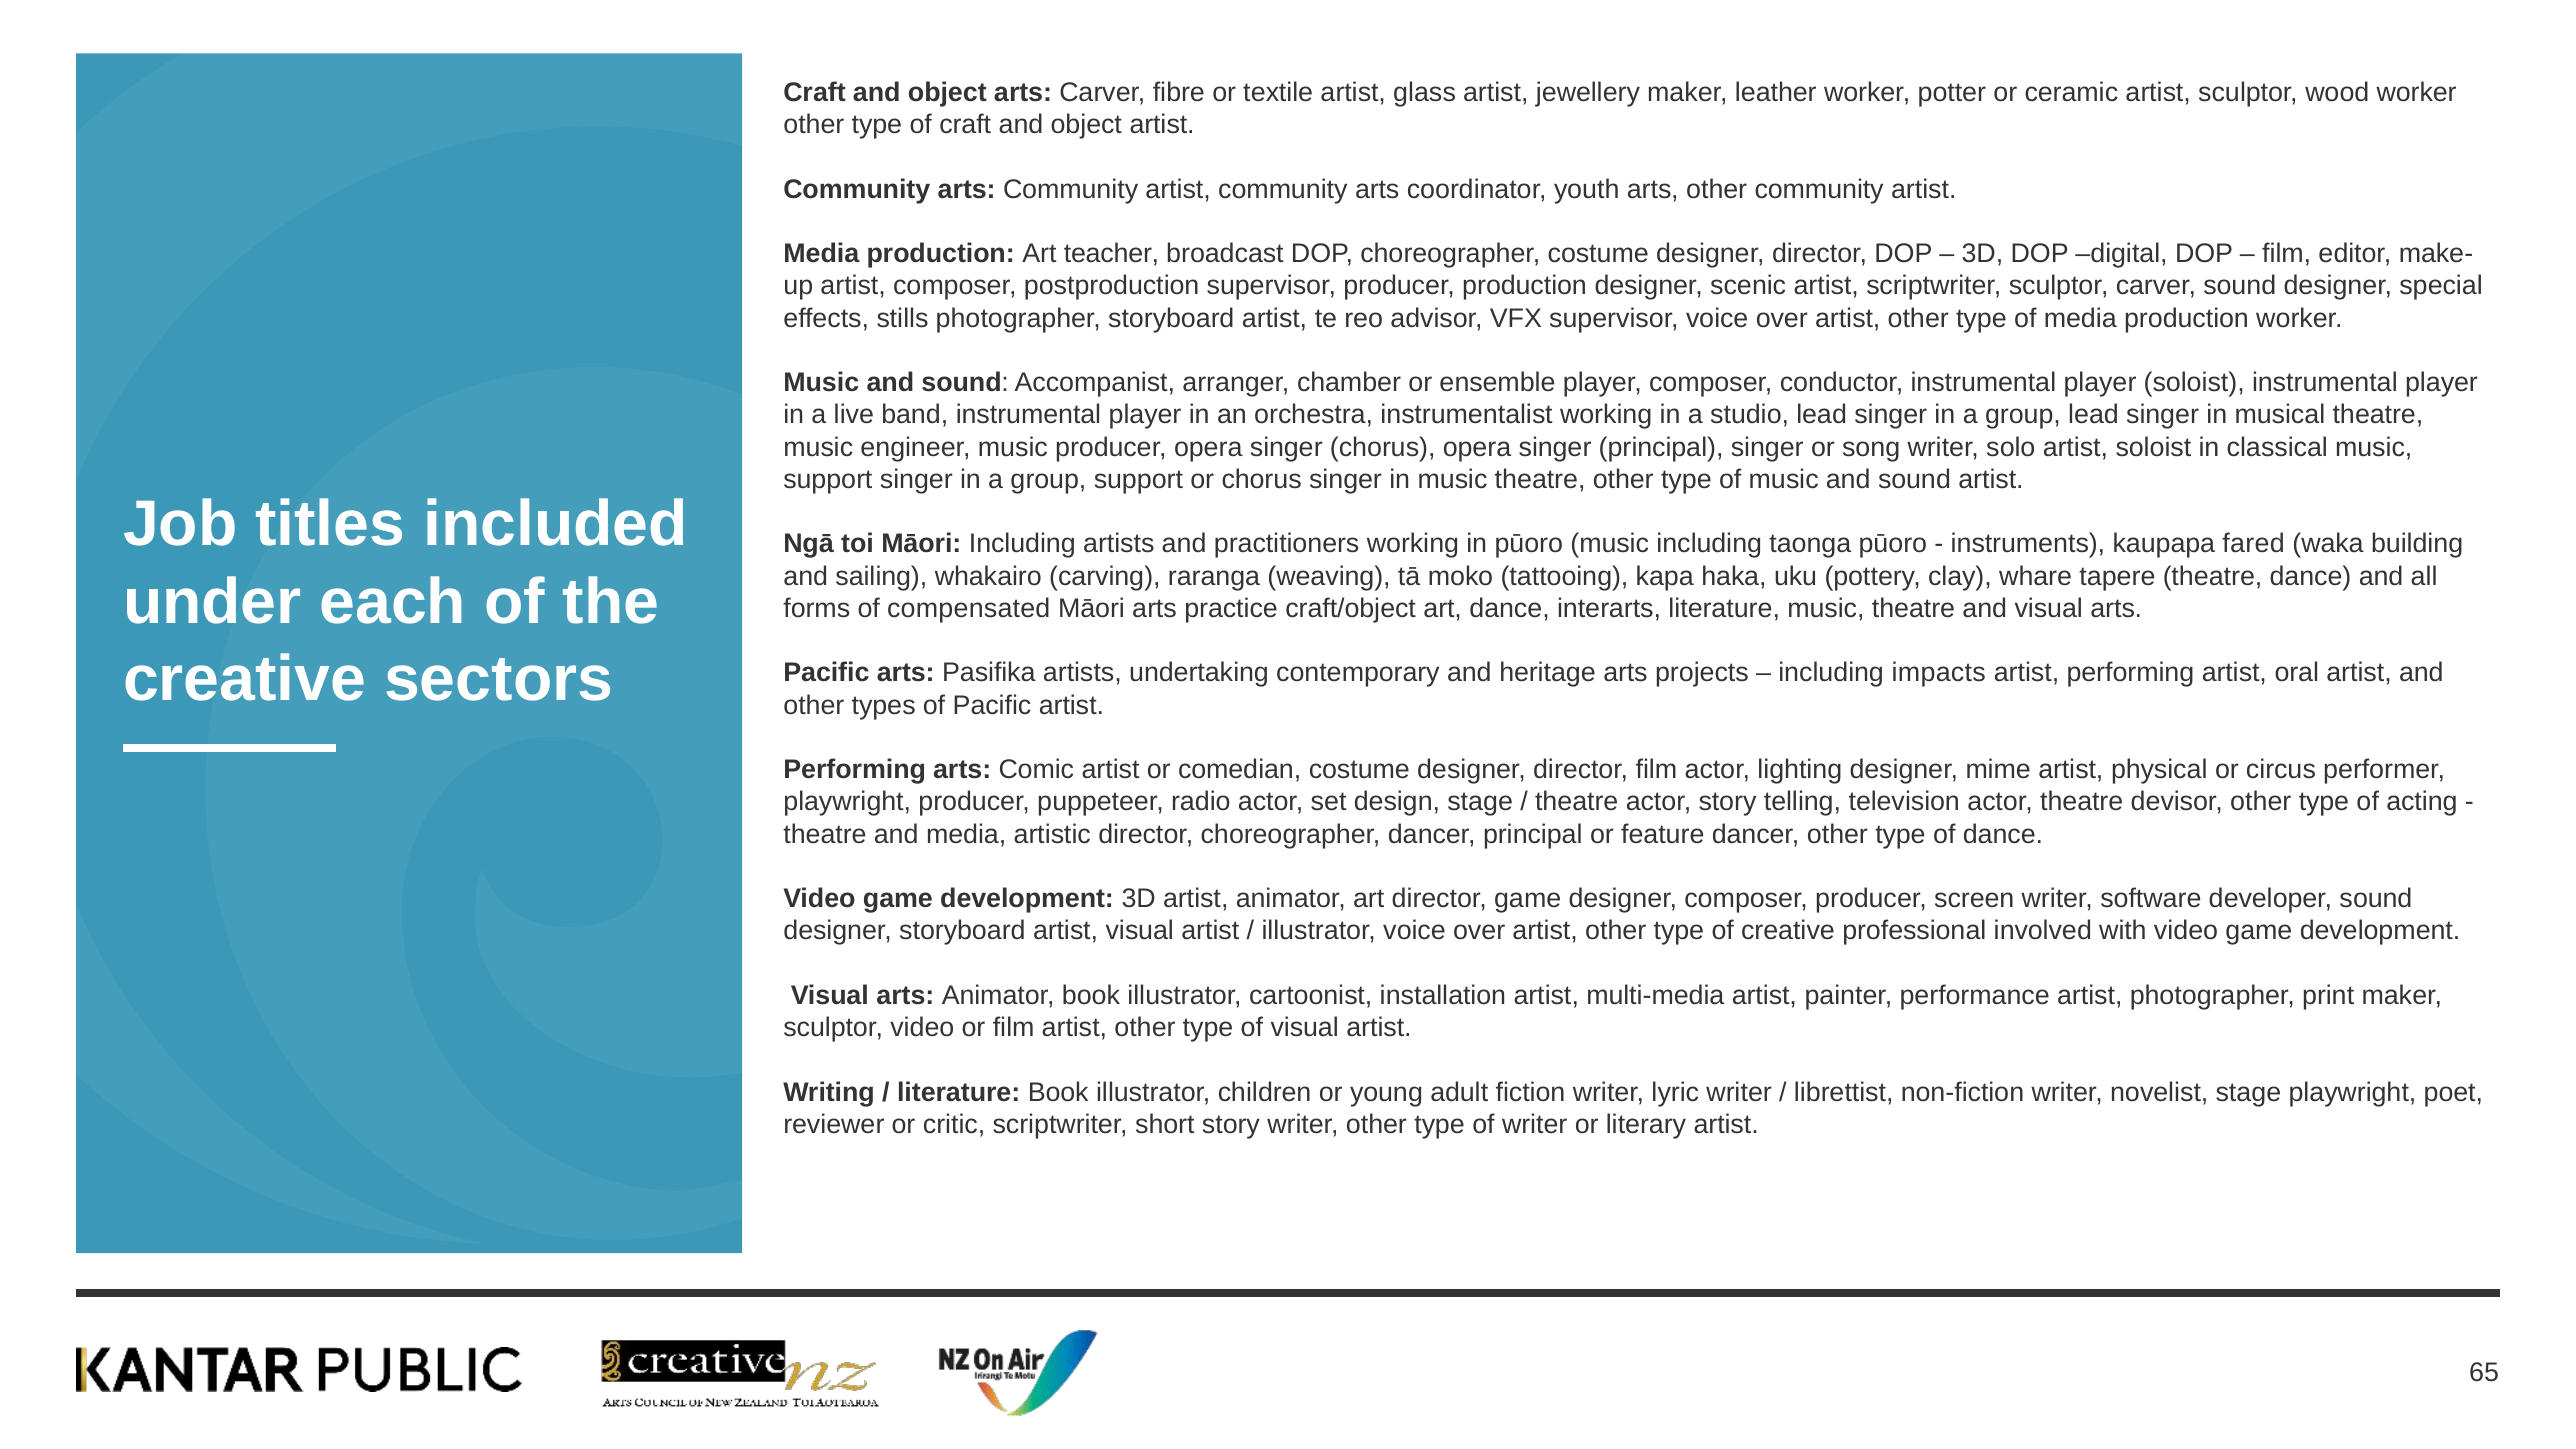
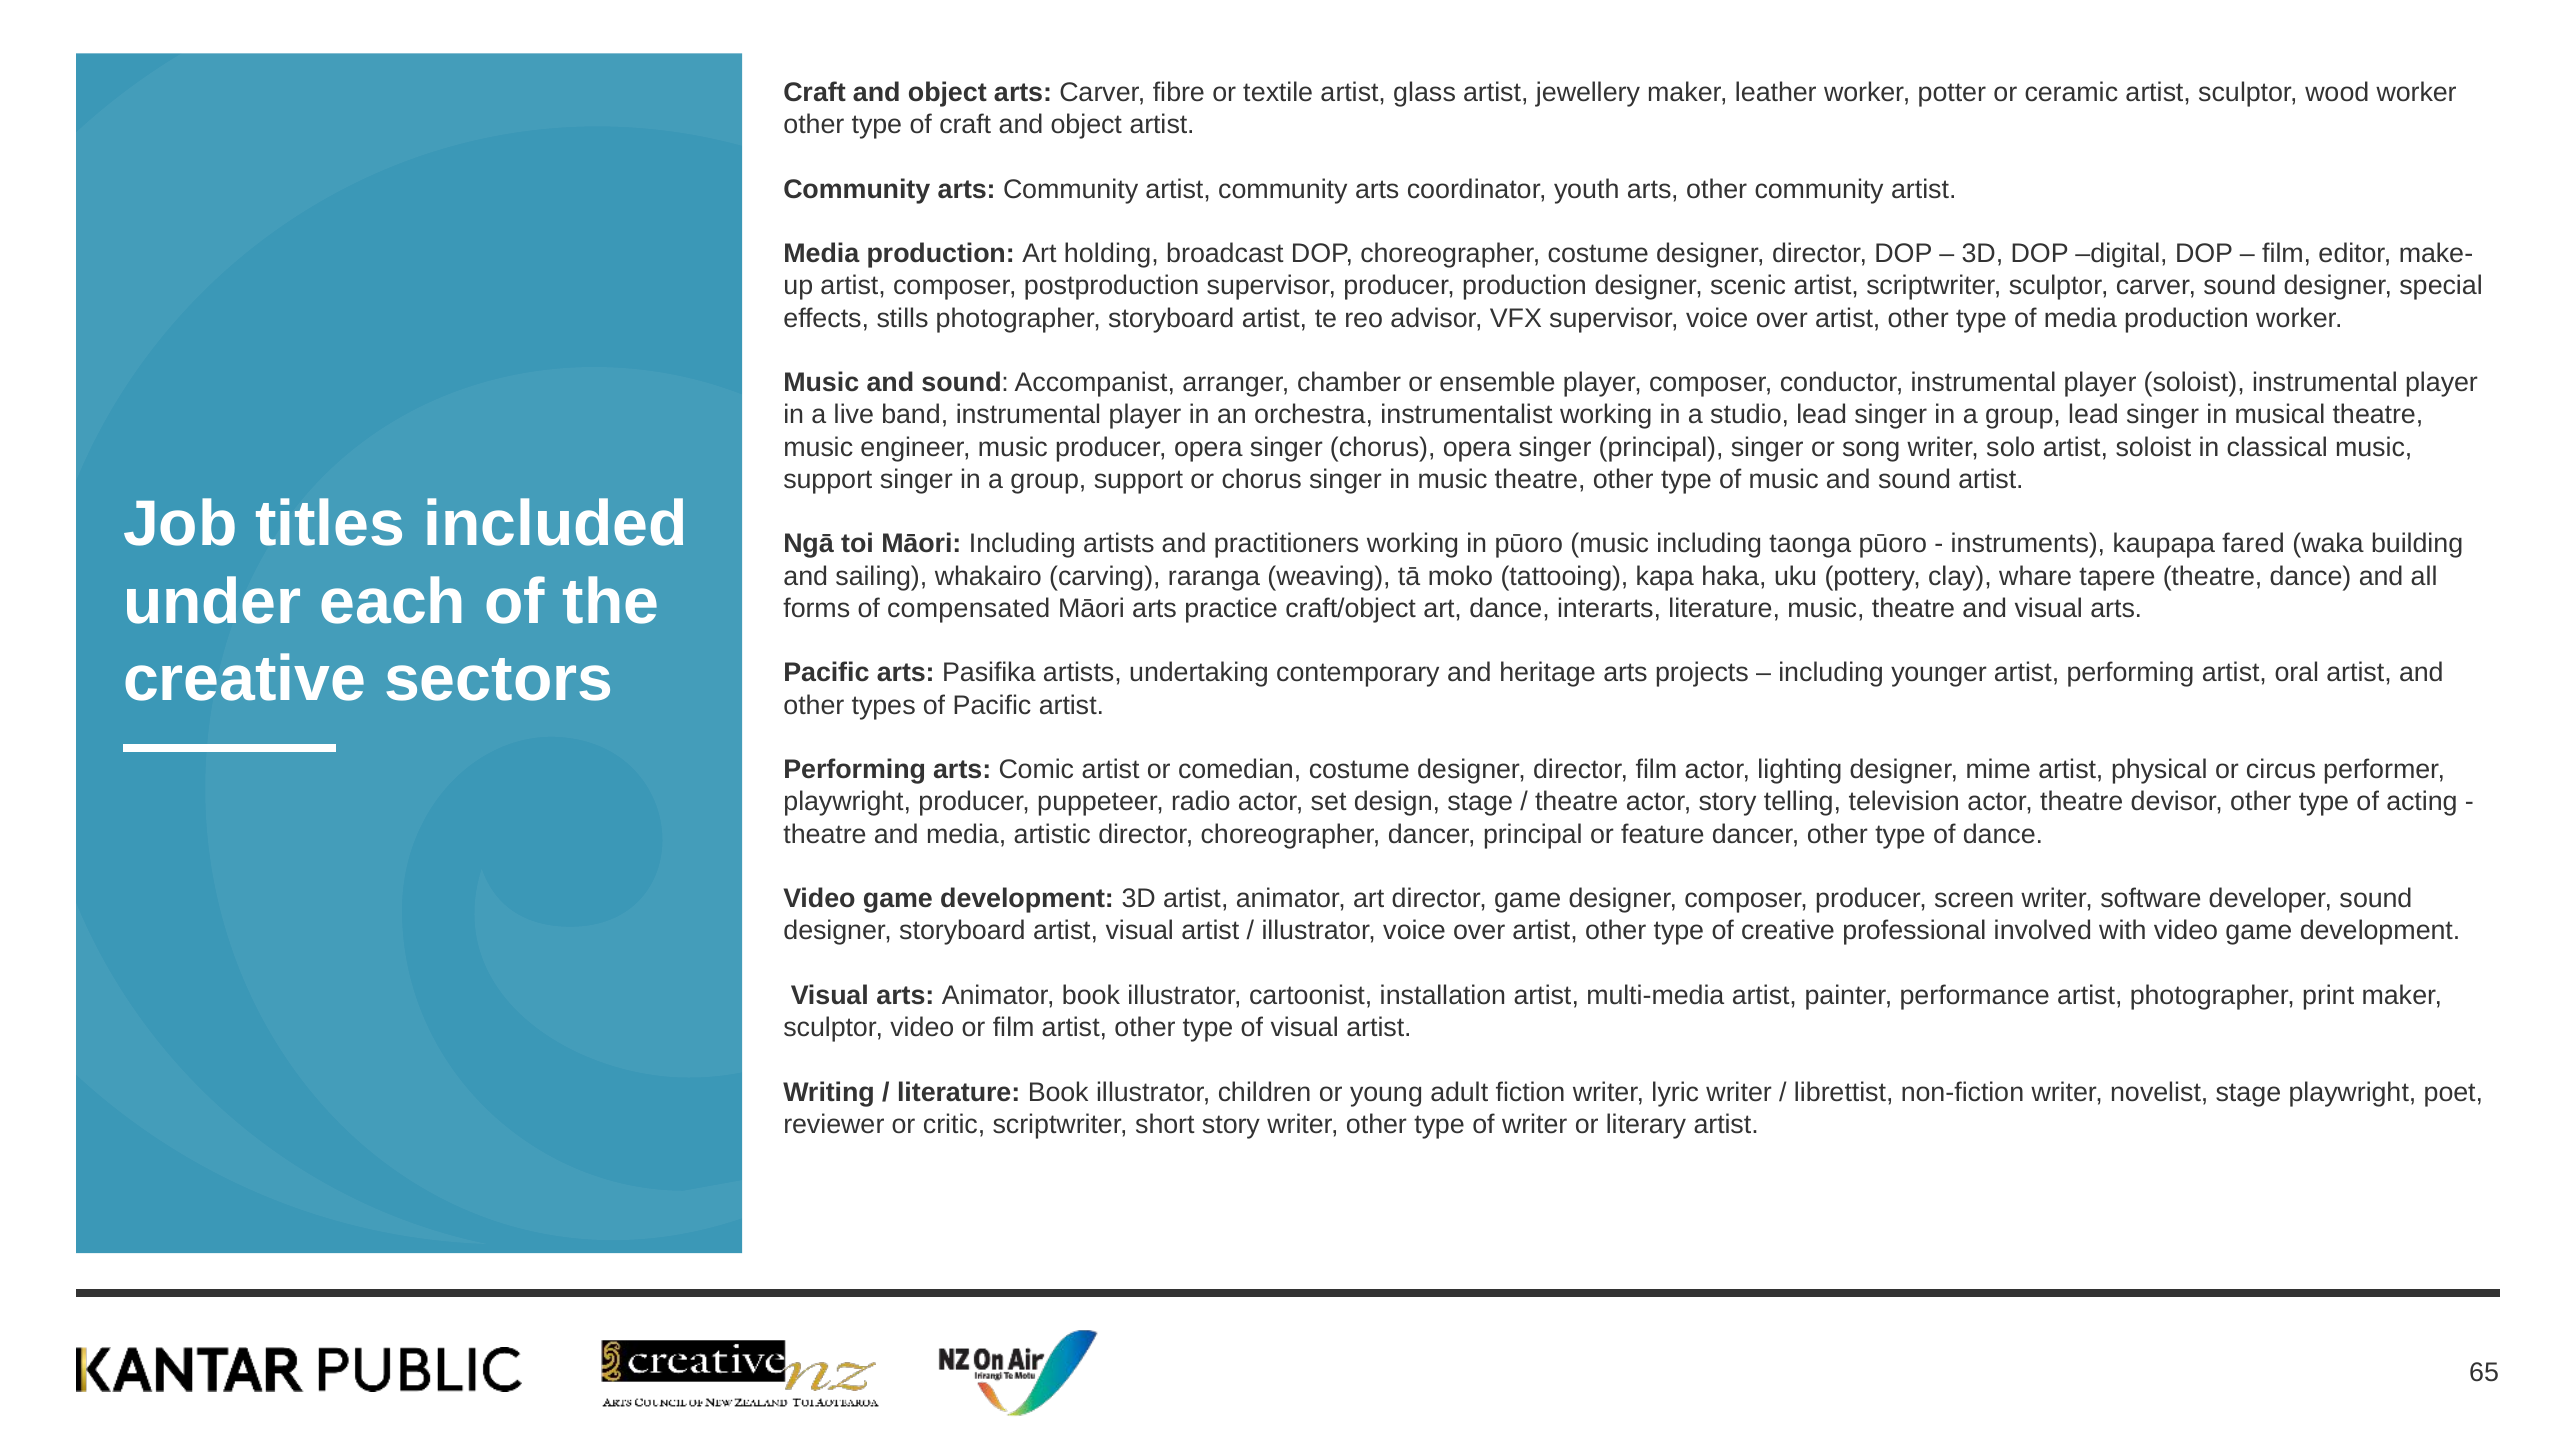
teacher: teacher -> holding
impacts: impacts -> younger
